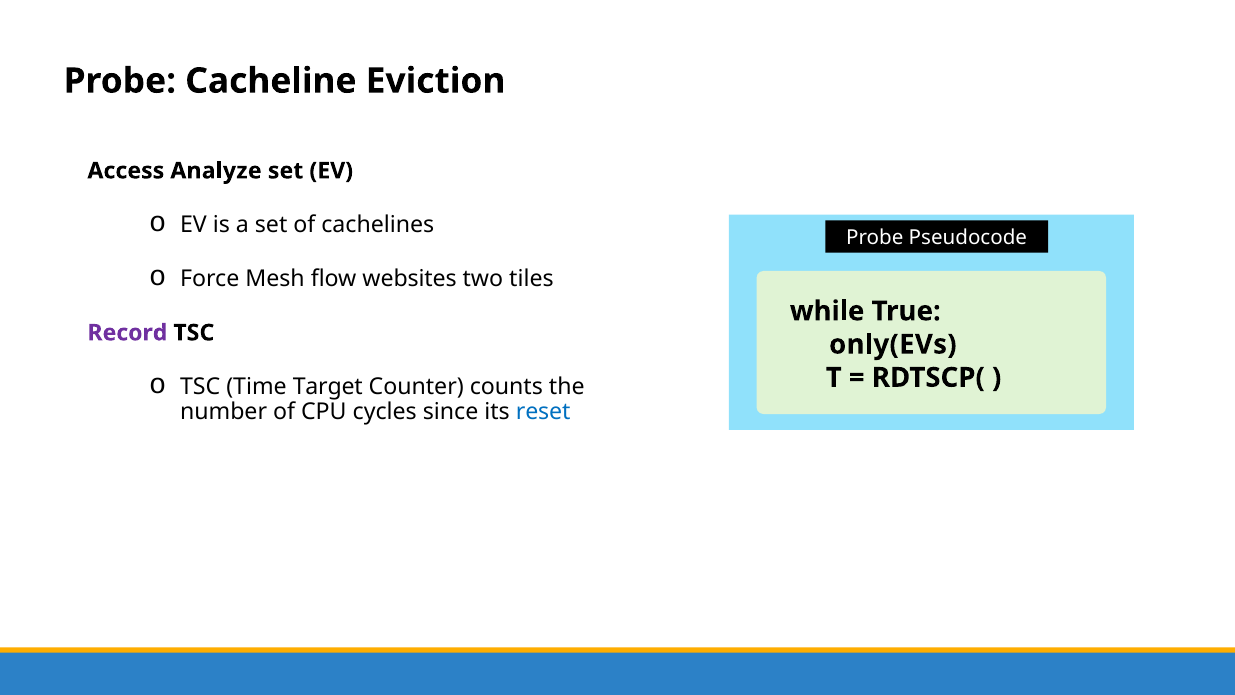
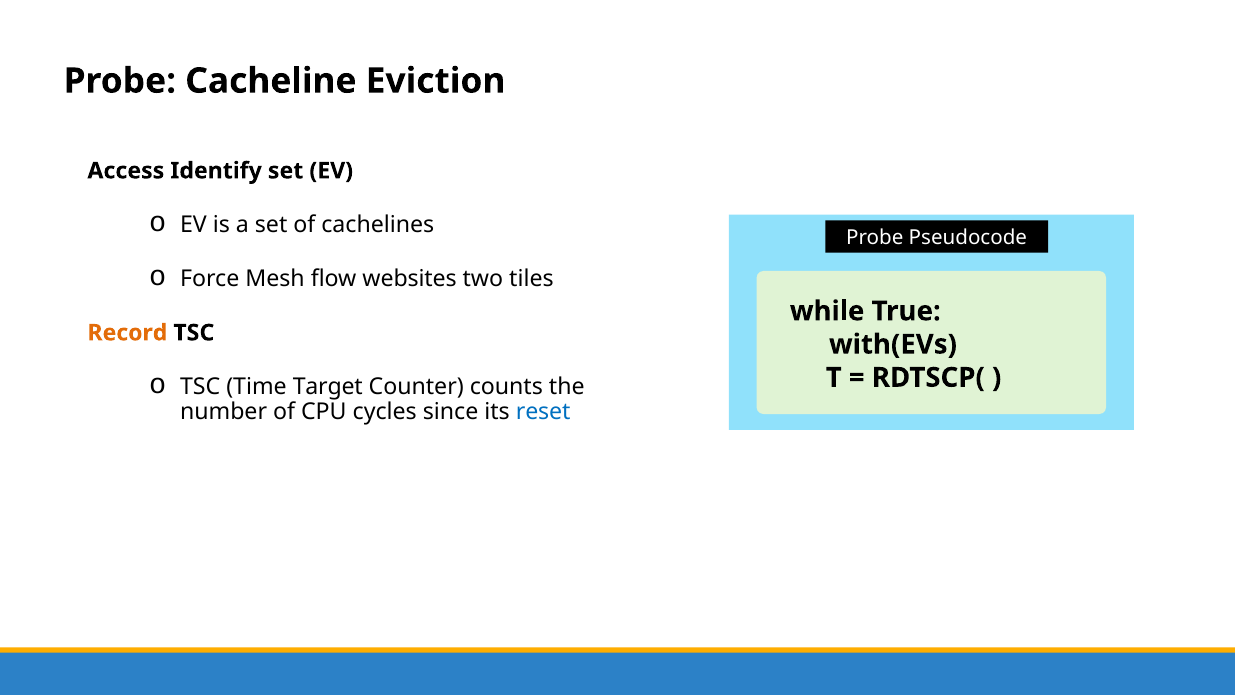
Analyze: Analyze -> Identify
Record colour: purple -> orange
only(EVs: only(EVs -> with(EVs
